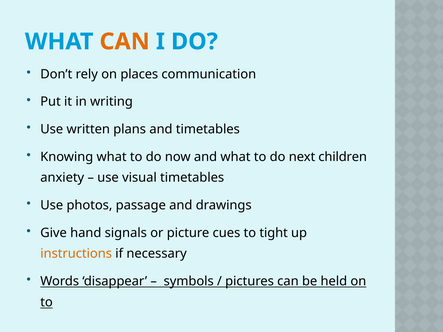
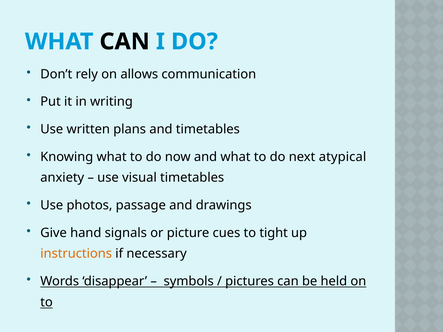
CAN at (125, 42) colour: orange -> black
places: places -> allows
children: children -> atypical
